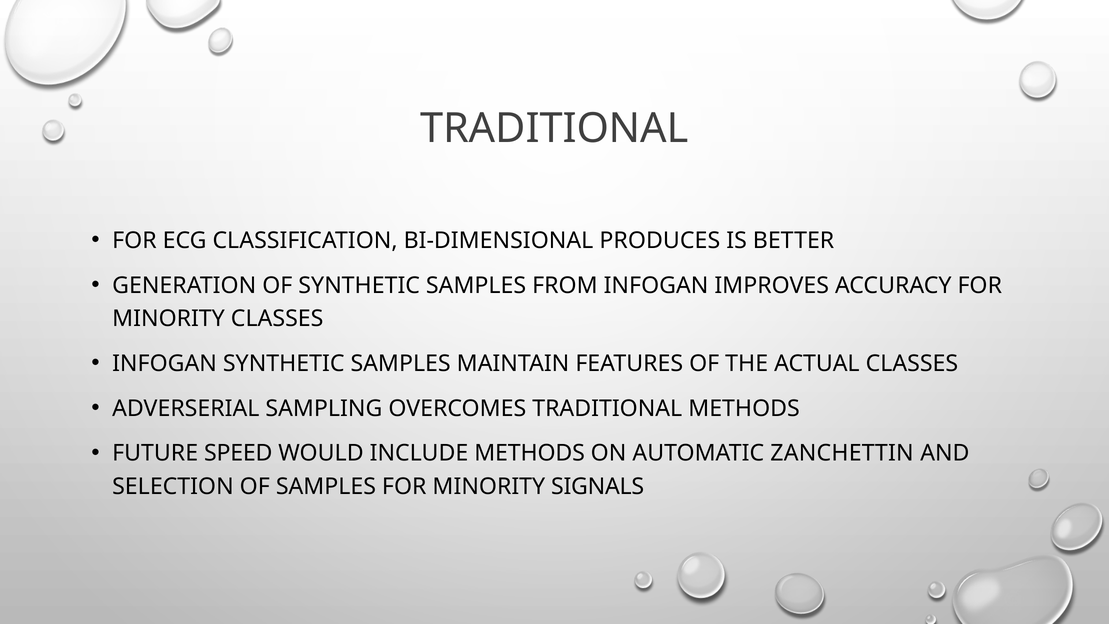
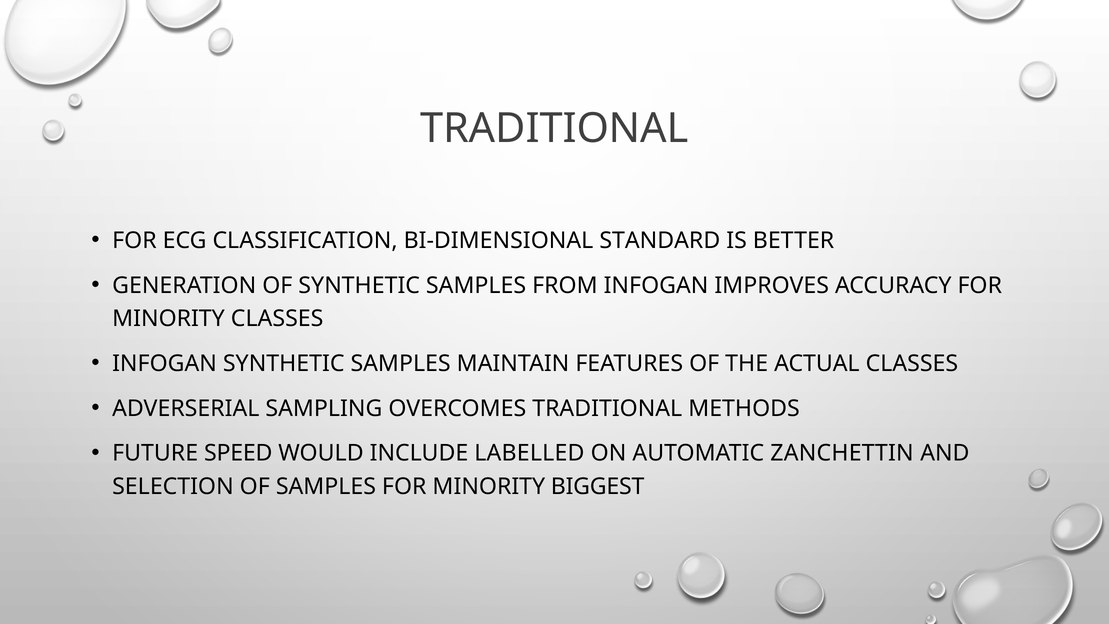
PRODUCES: PRODUCES -> STANDARD
INCLUDE METHODS: METHODS -> LABELLED
SIGNALS: SIGNALS -> BIGGEST
